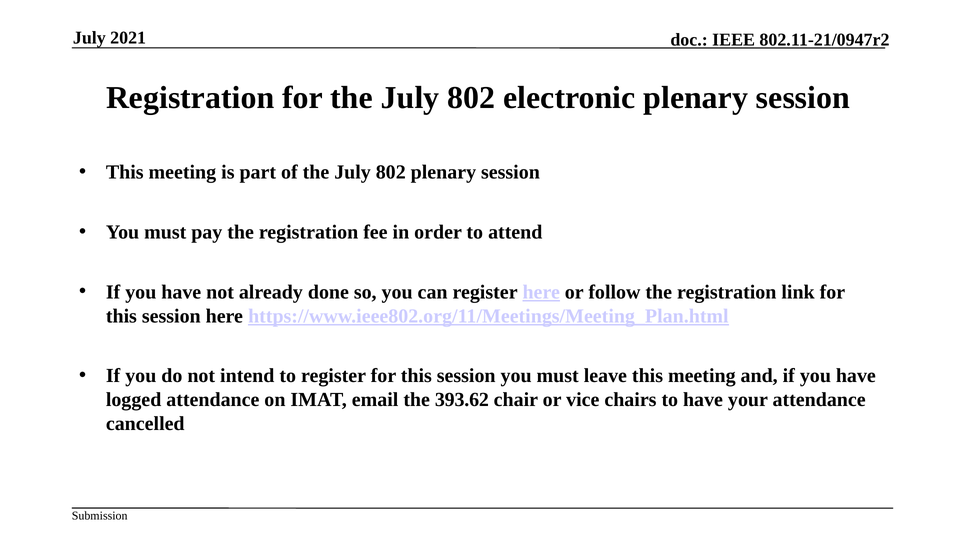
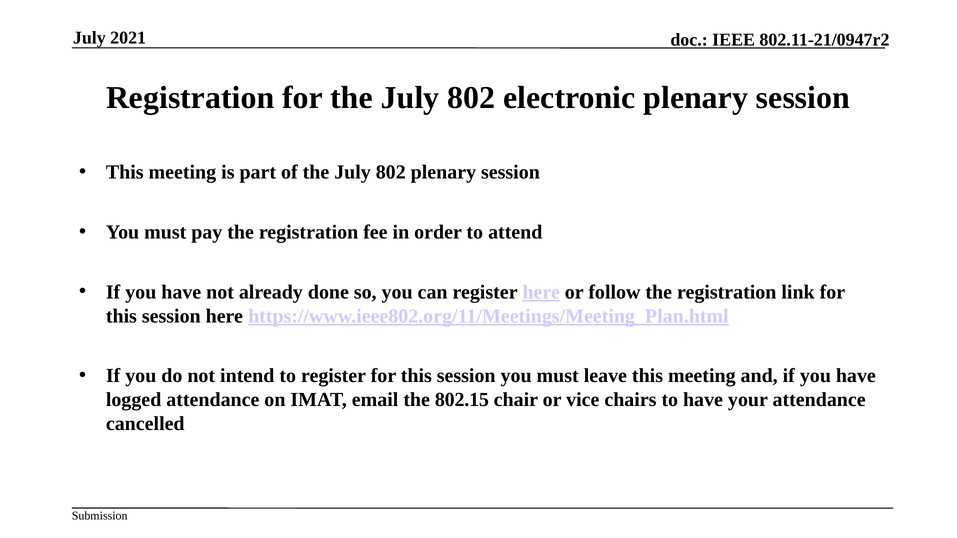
393.62: 393.62 -> 802.15
